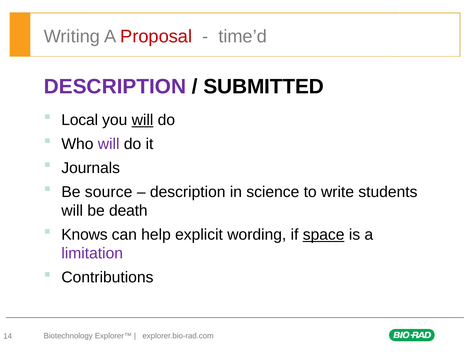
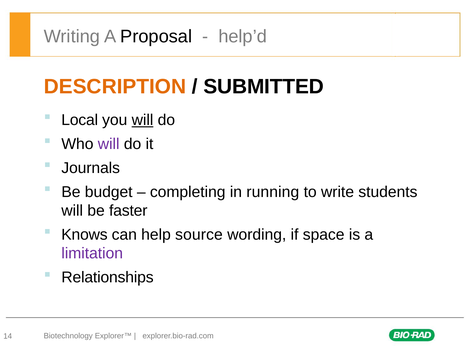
Proposal colour: red -> black
time’d: time’d -> help’d
DESCRIPTION at (115, 87) colour: purple -> orange
source: source -> budget
description at (188, 192): description -> completing
science: science -> running
death: death -> faster
explicit: explicit -> source
space underline: present -> none
Contributions: Contributions -> Relationships
